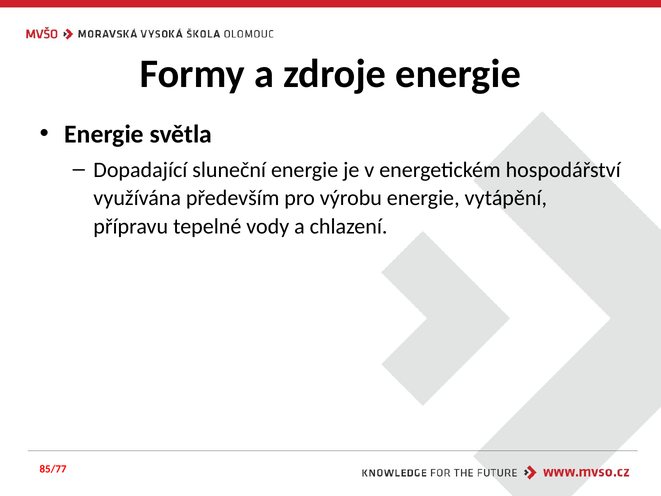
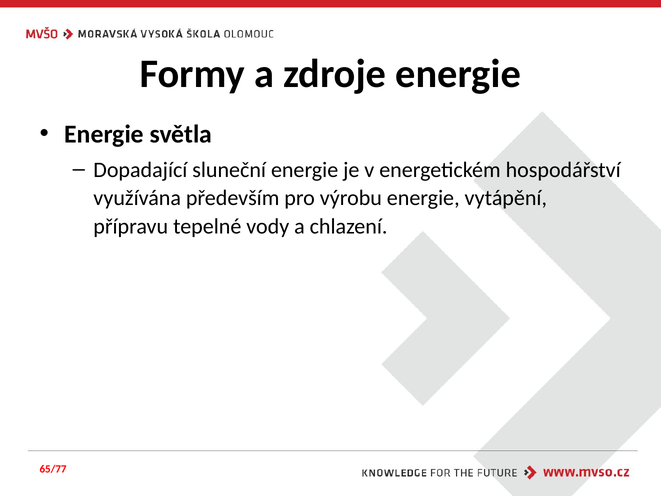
85/77: 85/77 -> 65/77
